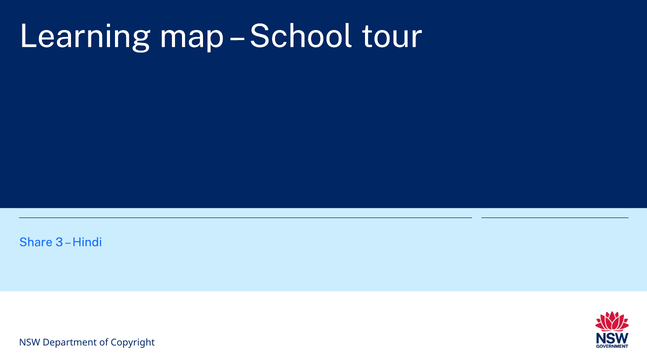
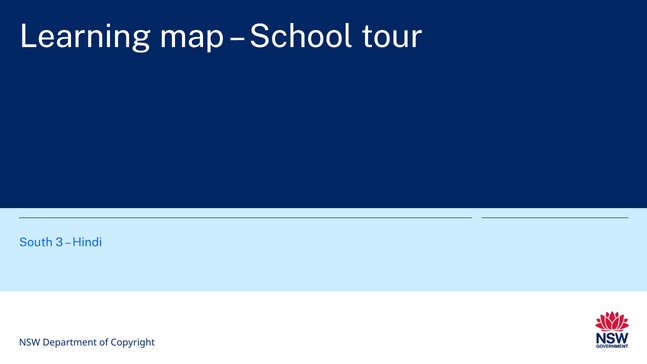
Share: Share -> South
